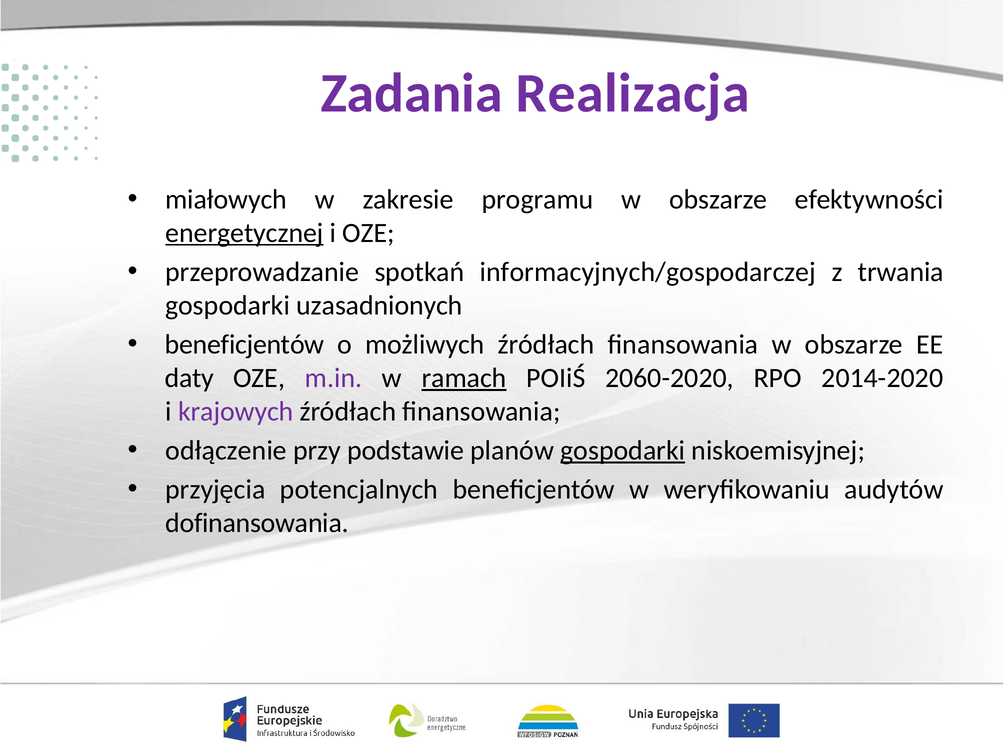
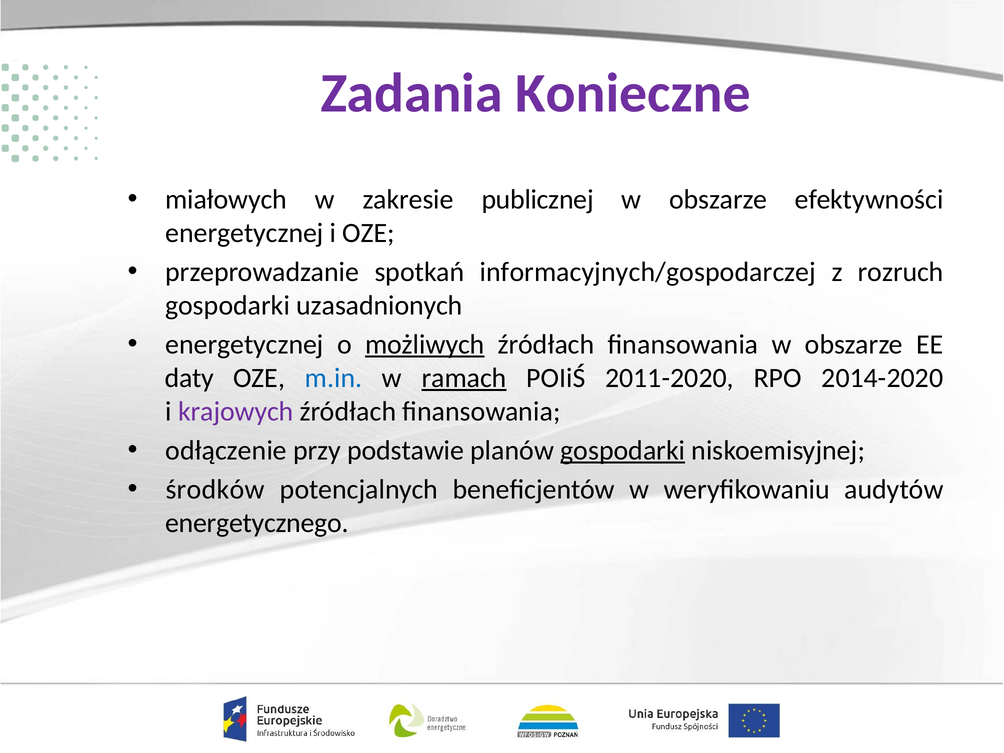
Realizacja: Realizacja -> Konieczne
programu: programu -> publicznej
energetycznej at (244, 233) underline: present -> none
trwania: trwania -> rozruch
beneficjentów at (245, 344): beneficjentów -> energetycznej
możliwych underline: none -> present
m.in colour: purple -> blue
2060-2020: 2060-2020 -> 2011-2020
przyjęcia: przyjęcia -> środków
dofinansowania: dofinansowania -> energetycznego
